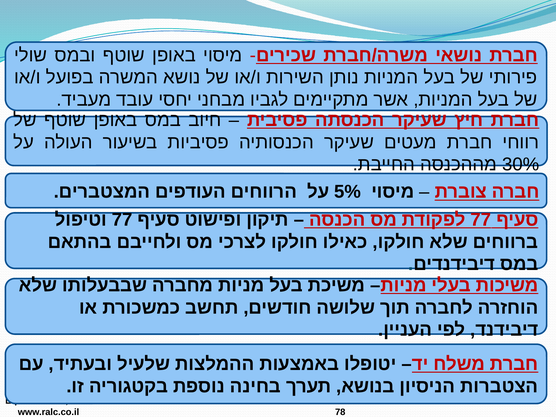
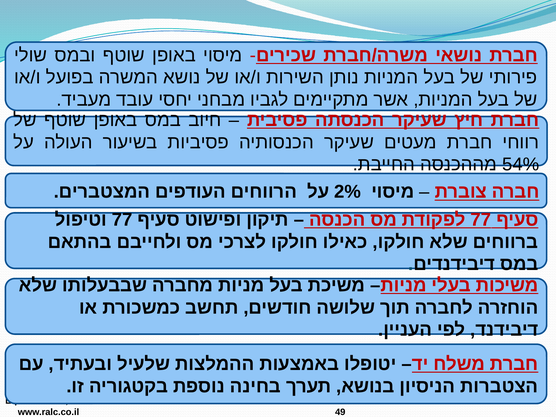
30%: 30% -> 54%
5%: 5% -> 2%
78: 78 -> 49
